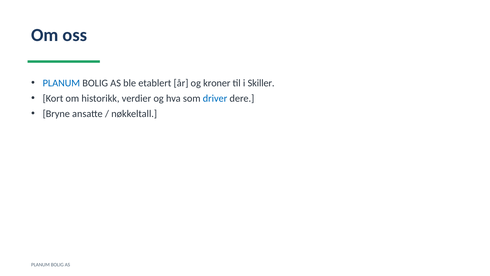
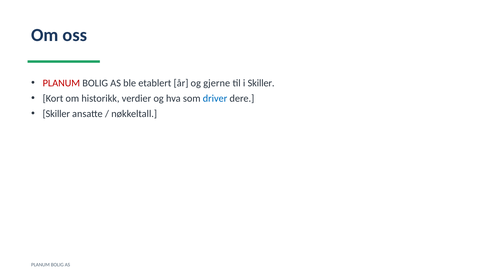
PLANUM at (61, 83) colour: blue -> red
kroner: kroner -> gjerne
Bryne at (56, 114): Bryne -> Skiller
